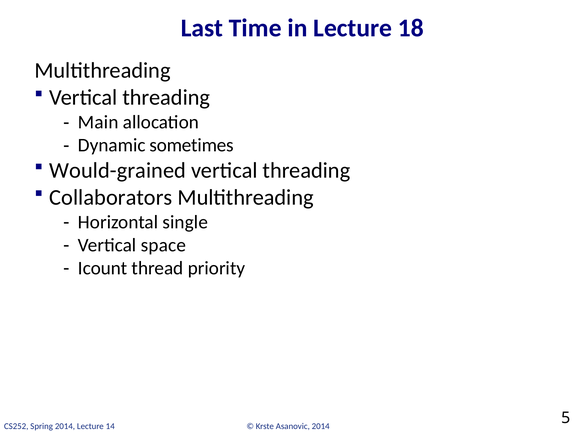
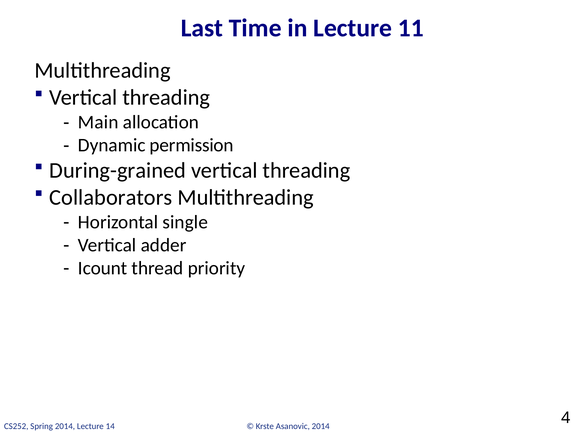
18: 18 -> 11
sometimes: sometimes -> permission
Would-grained: Would-grained -> During-grained
space: space -> adder
5: 5 -> 4
